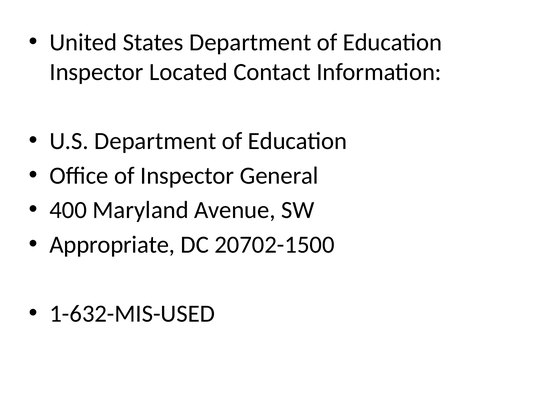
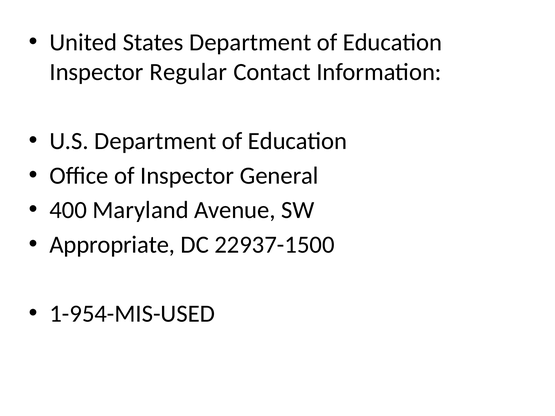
Located: Located -> Regular
20702-1500: 20702-1500 -> 22937-1500
1-632-MIS-USED: 1-632-MIS-USED -> 1-954-MIS-USED
